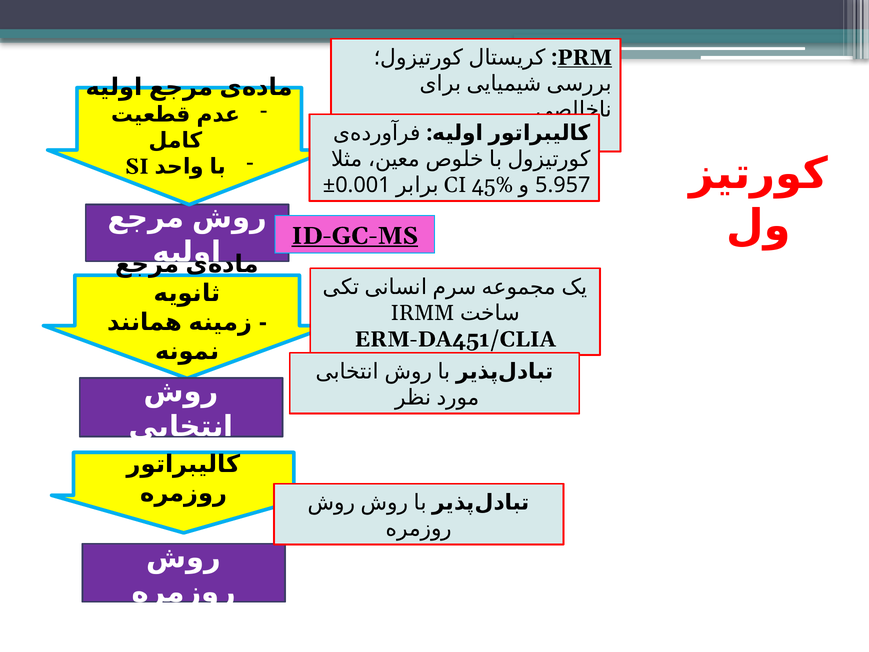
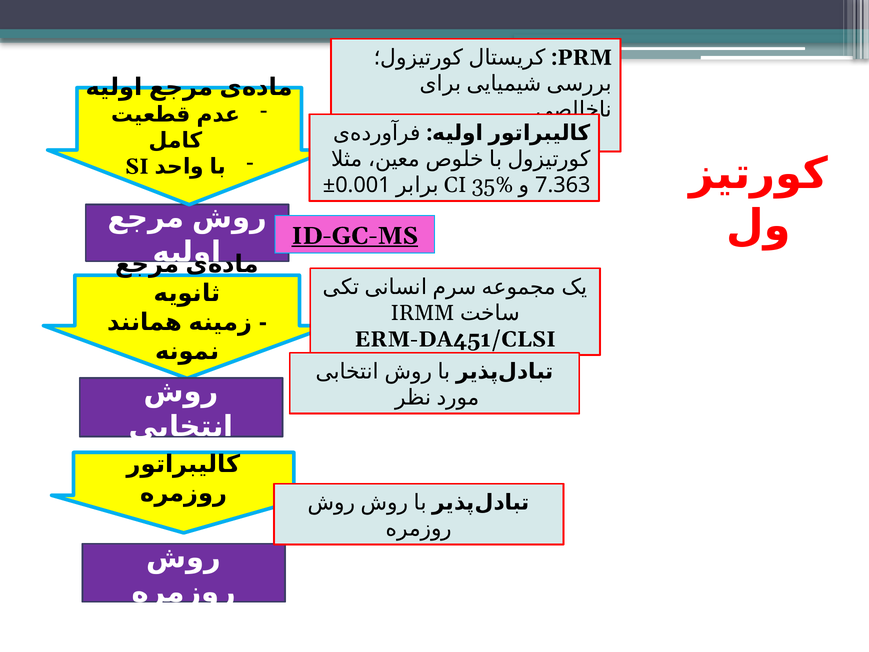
PRM underline: present -> none
45%: 45% -> 35%
5.957: 5.957 -> 7.363
ERM-DA451/CLIA: ERM-DA451/CLIA -> ERM-DA451/CLSI
